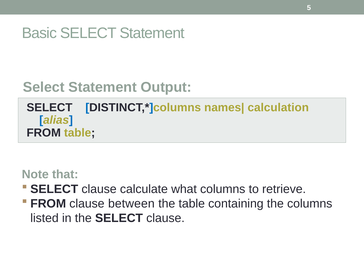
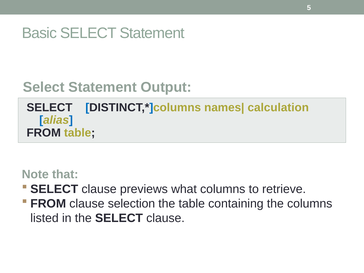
calculate: calculate -> previews
between: between -> selection
